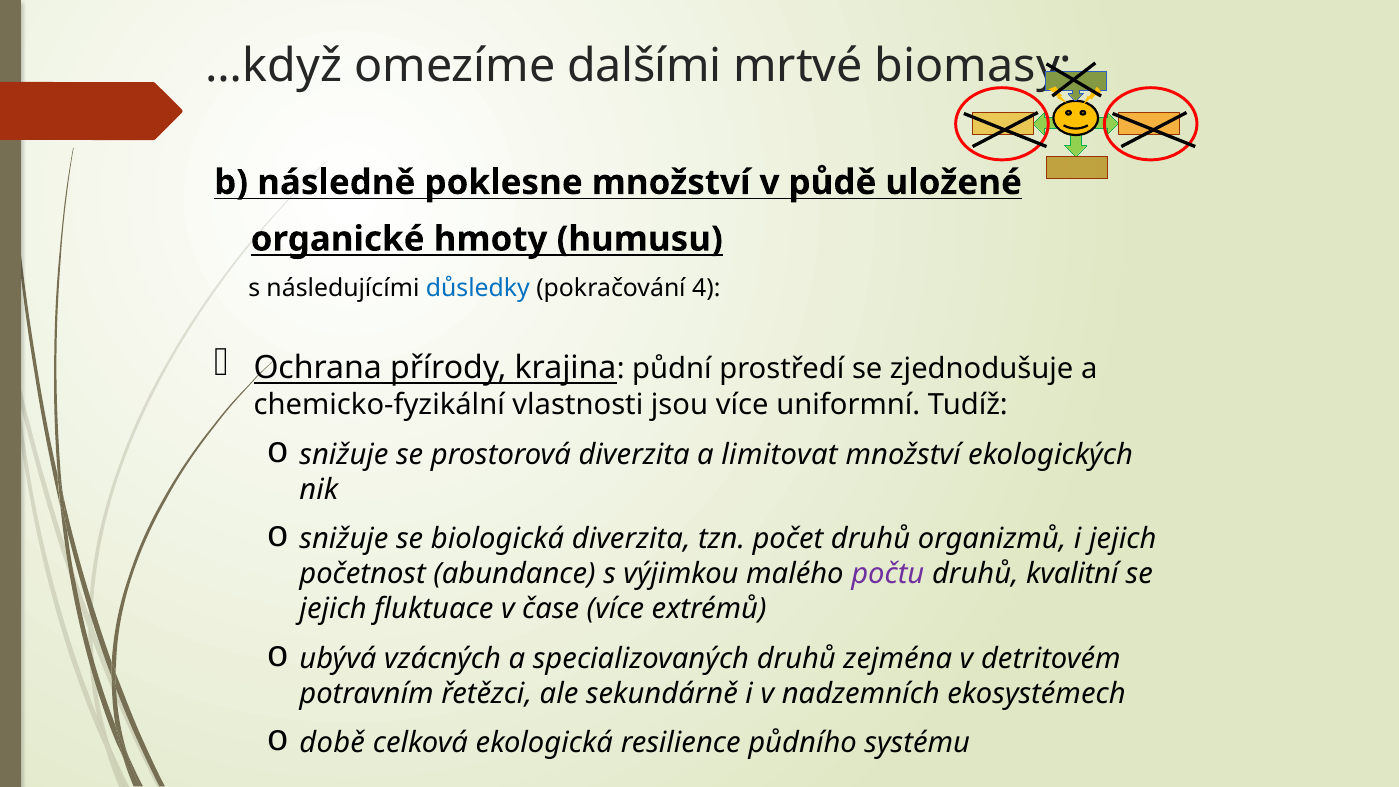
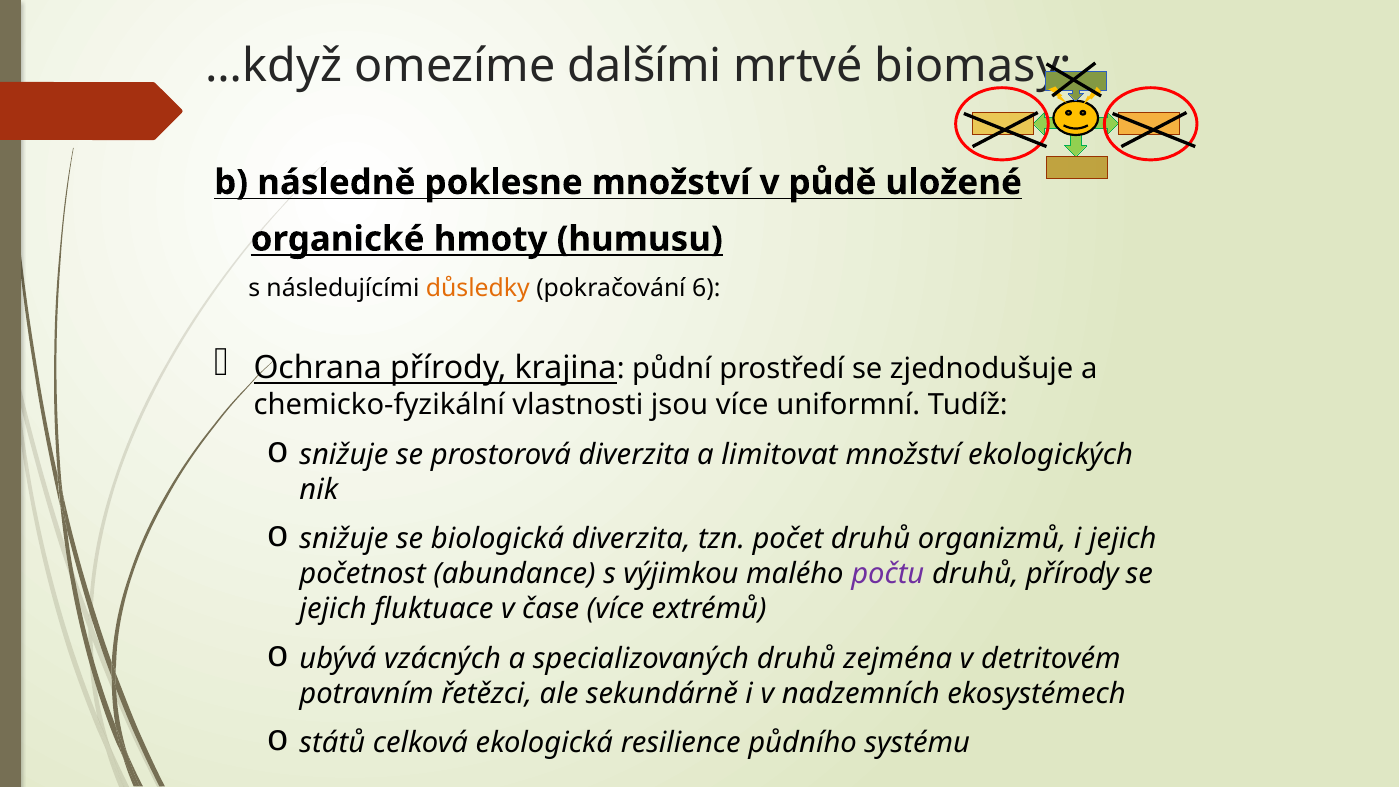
důsledky colour: blue -> orange
4: 4 -> 6
druhů kvalitní: kvalitní -> přírody
době: době -> států
